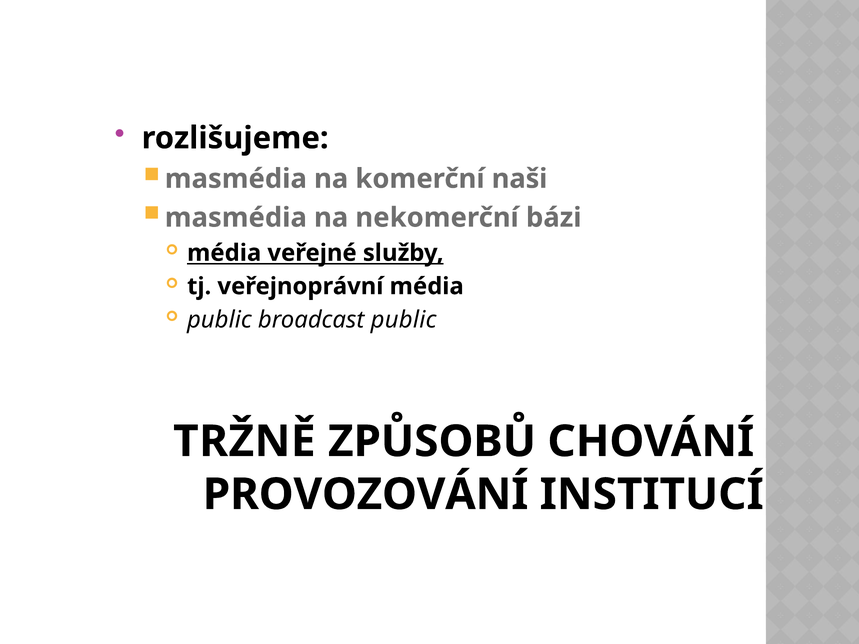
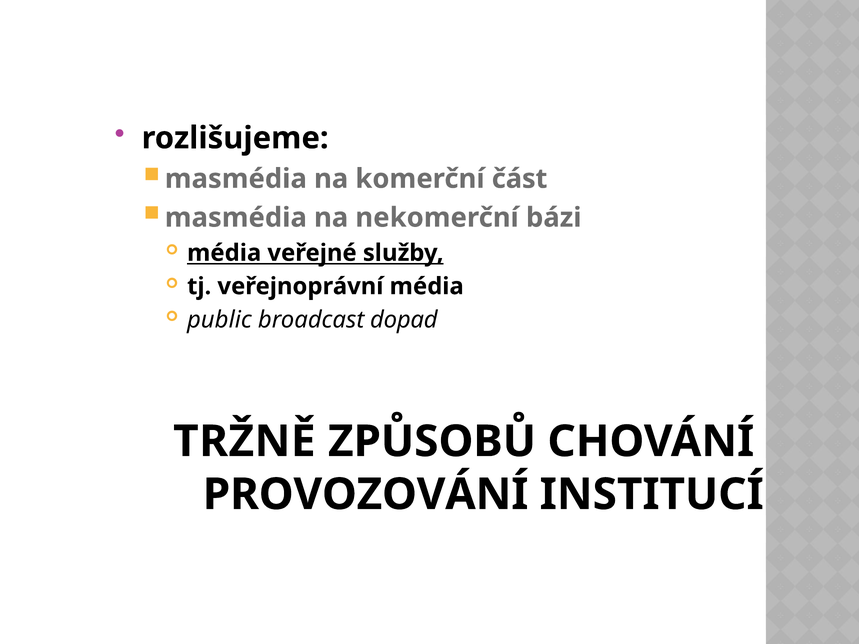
naši: naši -> část
broadcast public: public -> dopad
